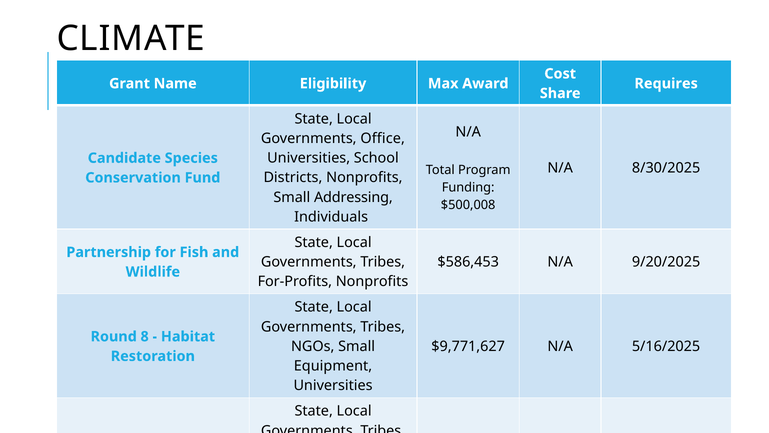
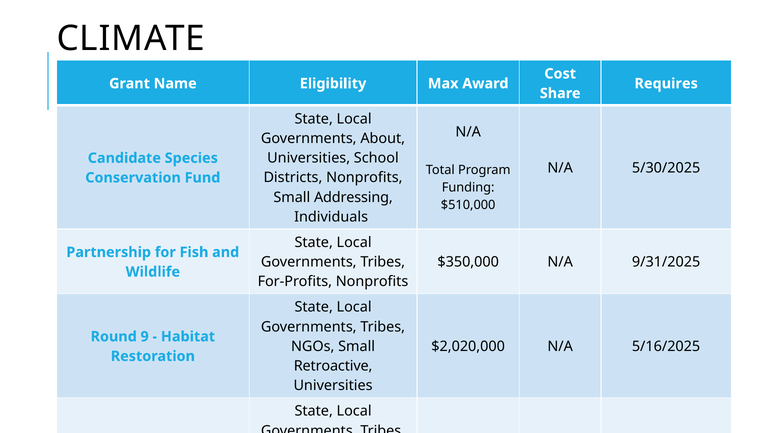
Office: Office -> About
8/30/2025: 8/30/2025 -> 5/30/2025
$500,008: $500,008 -> $510,000
$586,453: $586,453 -> $350,000
9/20/2025: 9/20/2025 -> 9/31/2025
8: 8 -> 9
$9,771,627: $9,771,627 -> $2,020,000
Equipment: Equipment -> Retroactive
